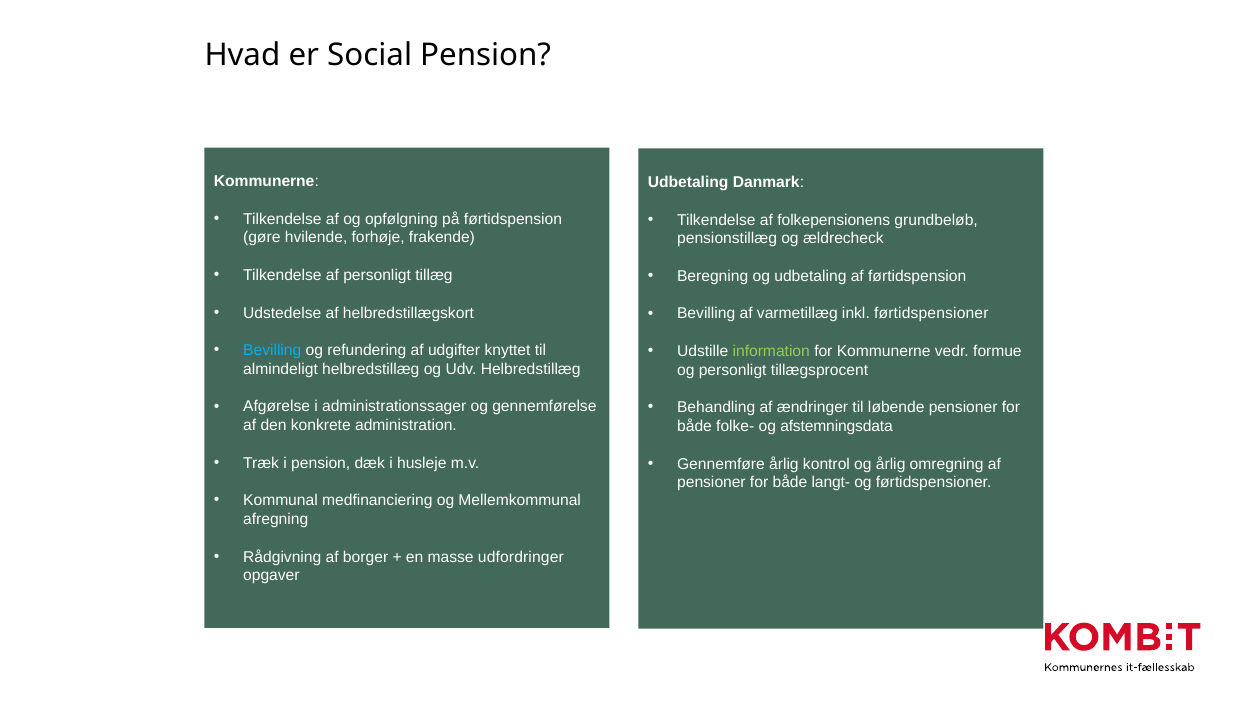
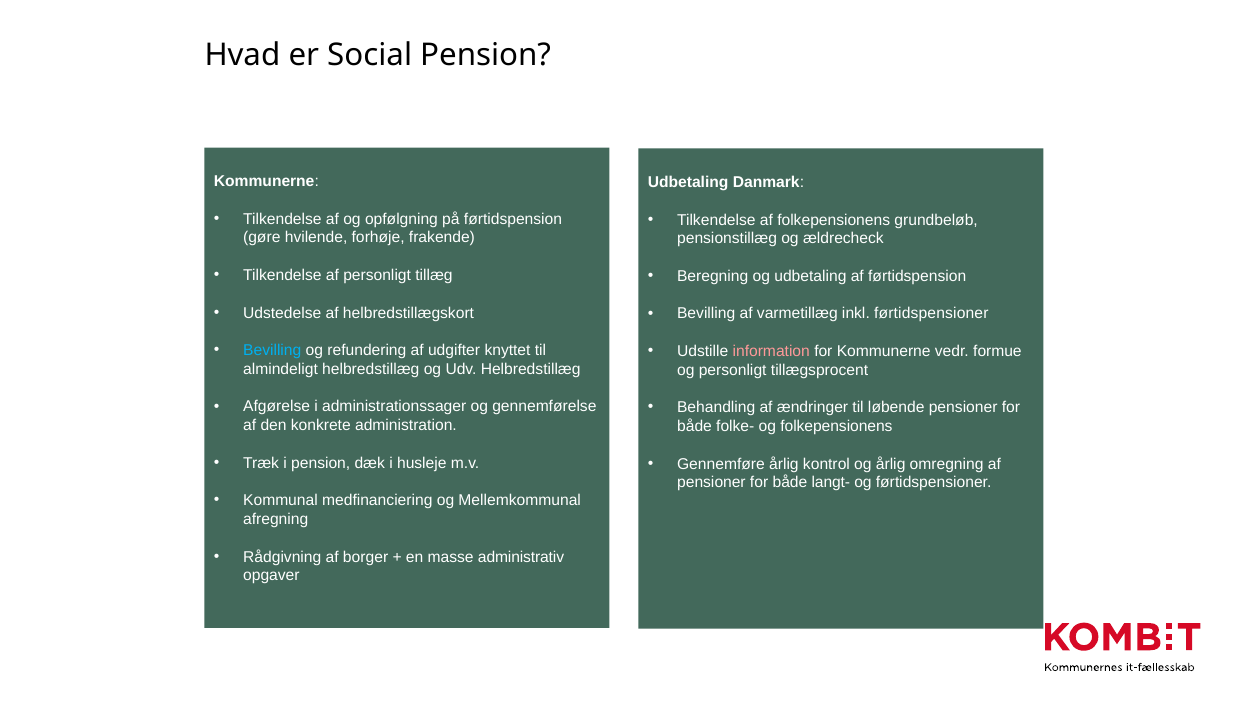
information colour: light green -> pink
og afstemningsdata: afstemningsdata -> folkepensionens
udfordringer: udfordringer -> administrativ
